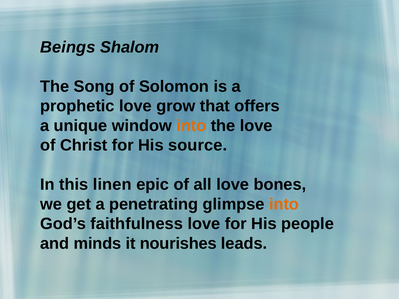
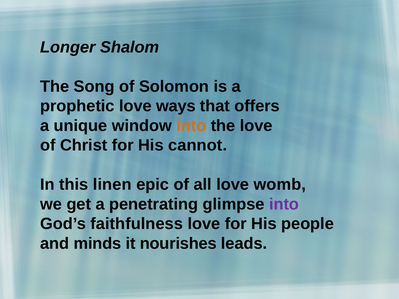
Beings: Beings -> Longer
grow: grow -> ways
source: source -> cannot
bones: bones -> womb
into at (284, 204) colour: orange -> purple
